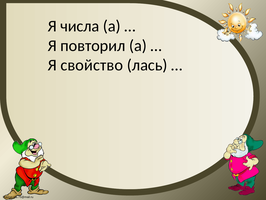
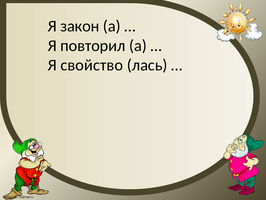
числа: числа -> закон
